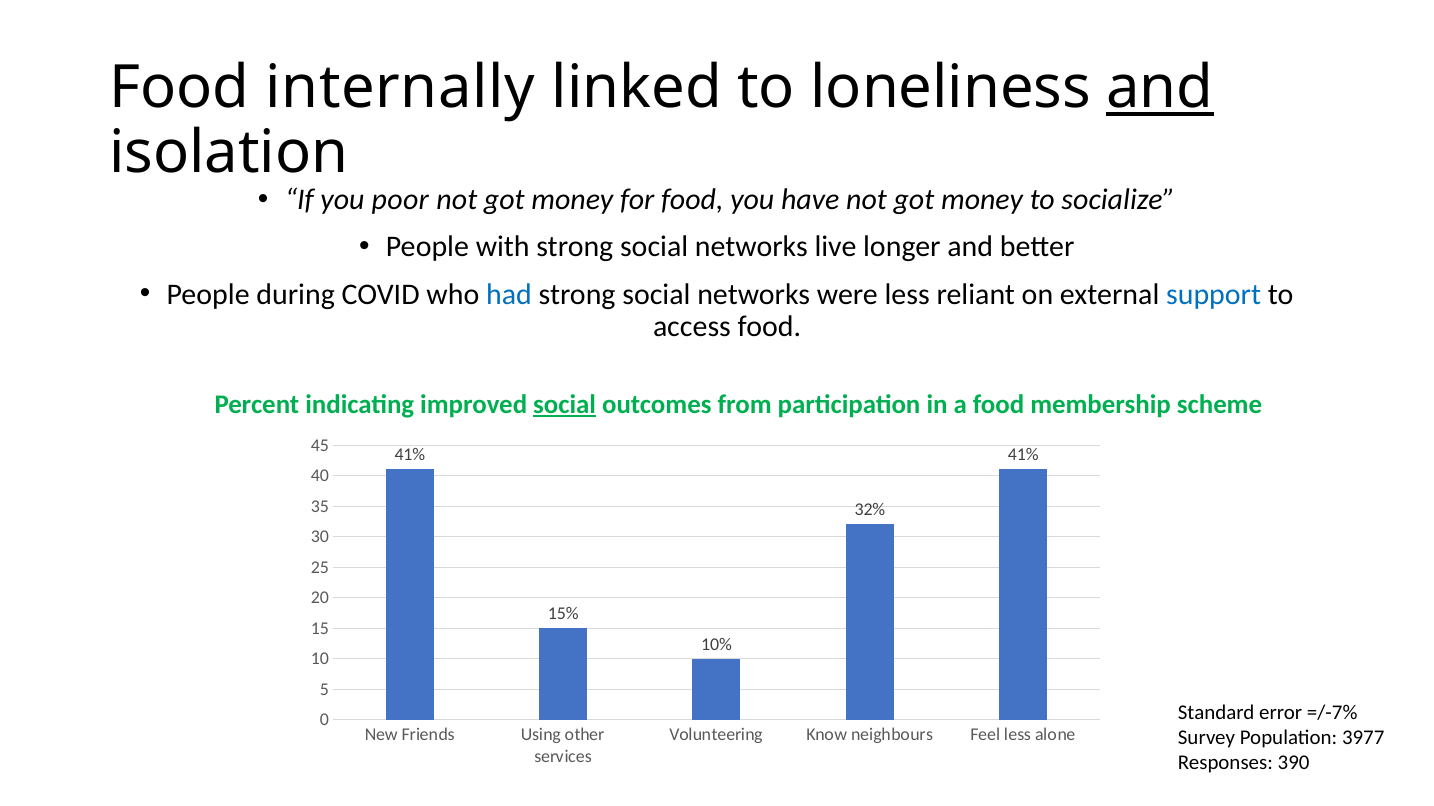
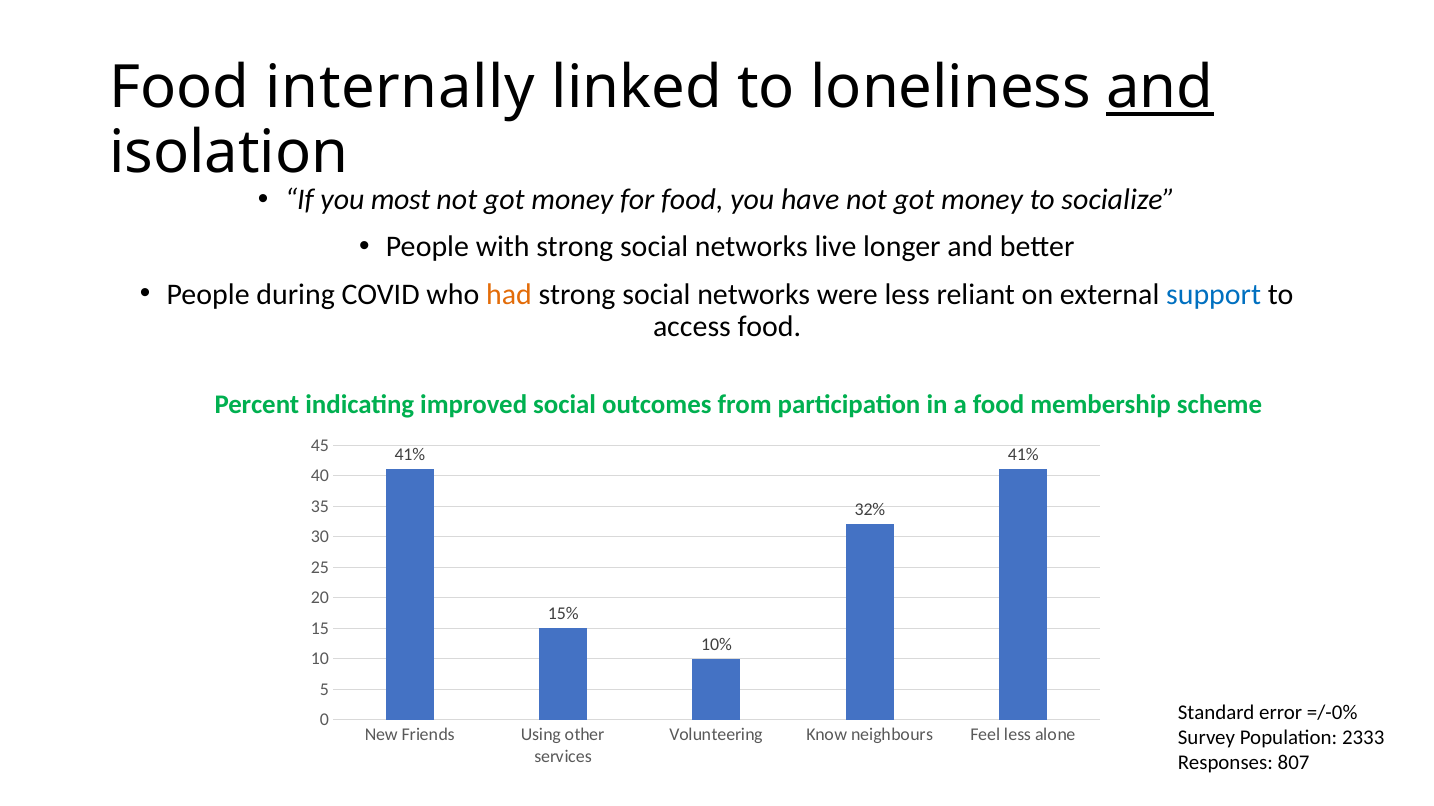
poor: poor -> most
had colour: blue -> orange
social at (565, 405) underline: present -> none
=/-7%: =/-7% -> =/-0%
3977: 3977 -> 2333
390: 390 -> 807
